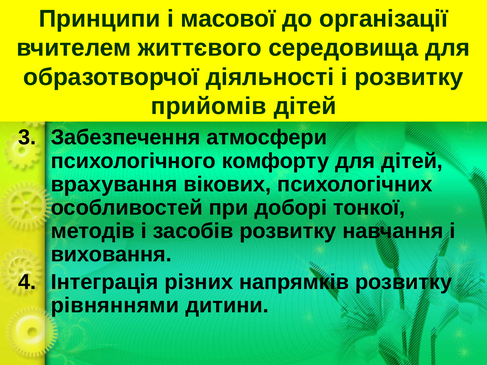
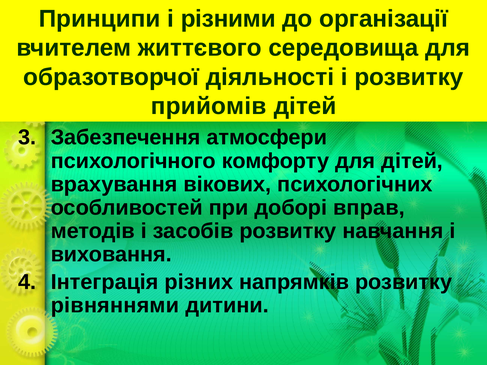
масової: масової -> різними
тонкої: тонкої -> вправ
